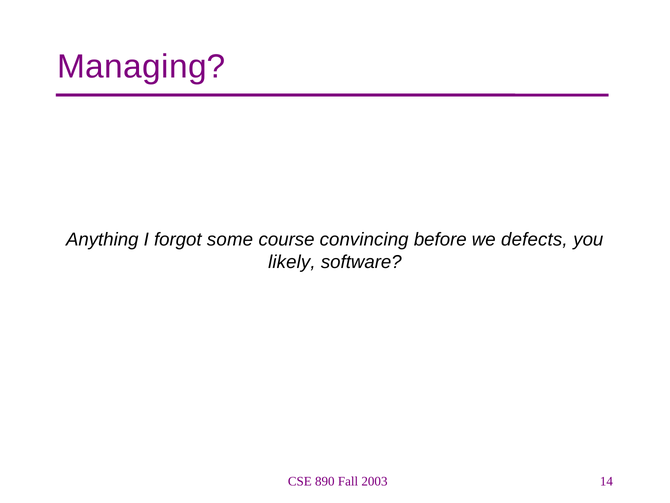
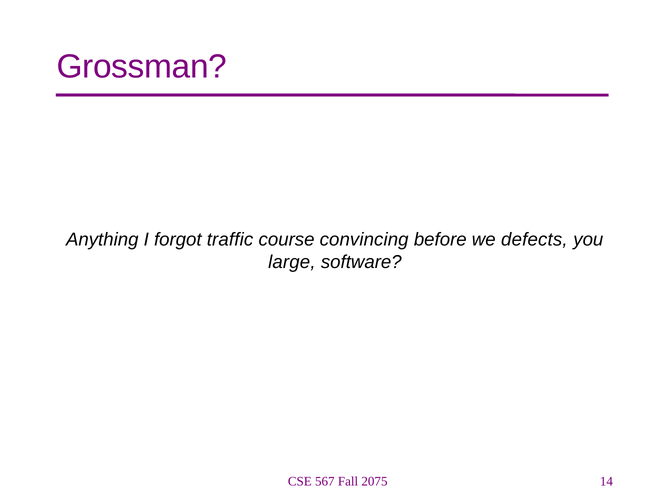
Managing: Managing -> Grossman
some: some -> traffic
likely: likely -> large
890: 890 -> 567
2003: 2003 -> 2075
